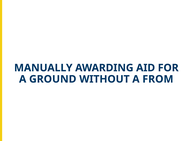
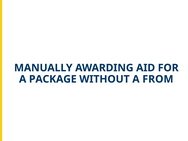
GROUND: GROUND -> PACKAGE
